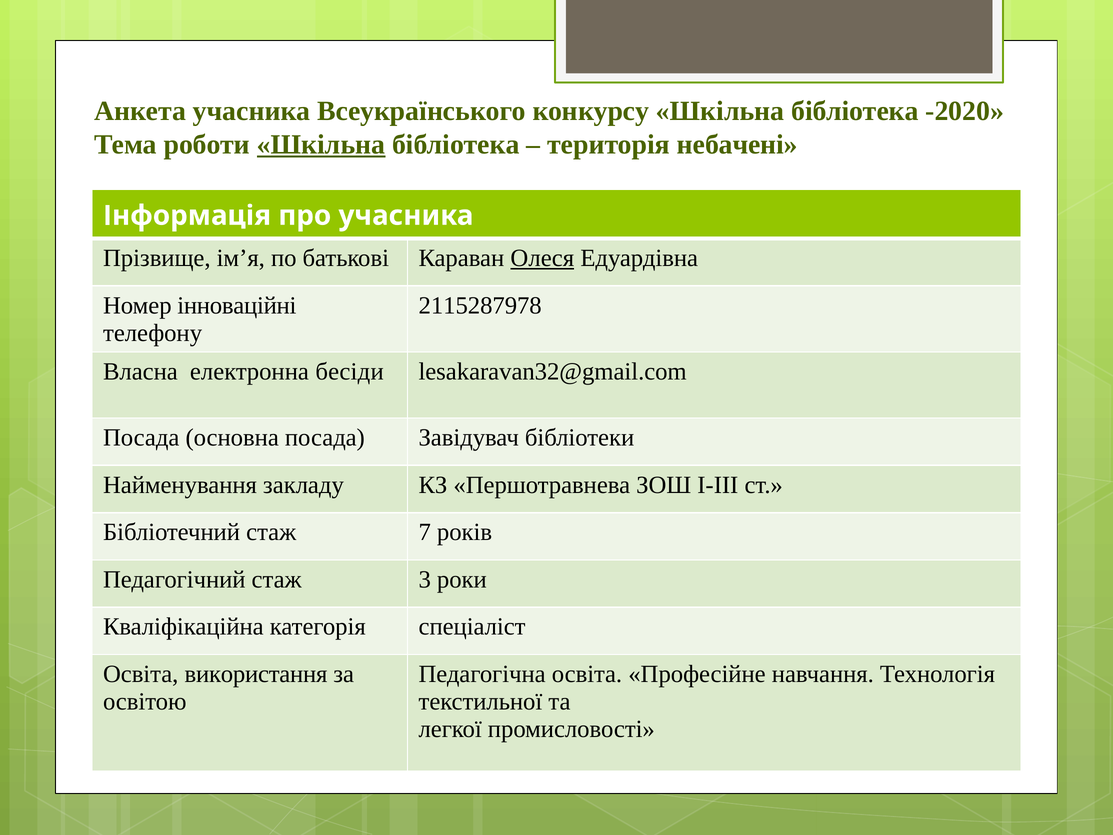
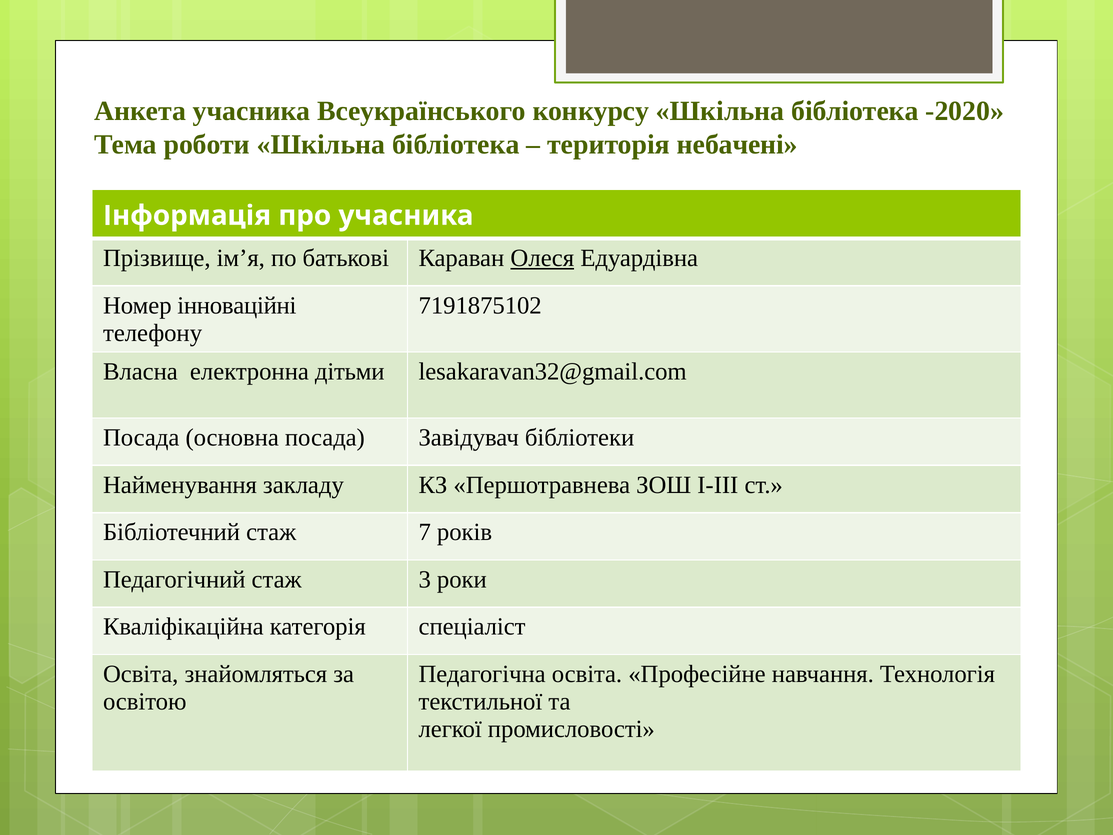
Шкільна at (321, 144) underline: present -> none
2115287978: 2115287978 -> 7191875102
бесіди: бесіди -> дітьми
використання: використання -> знайомляться
